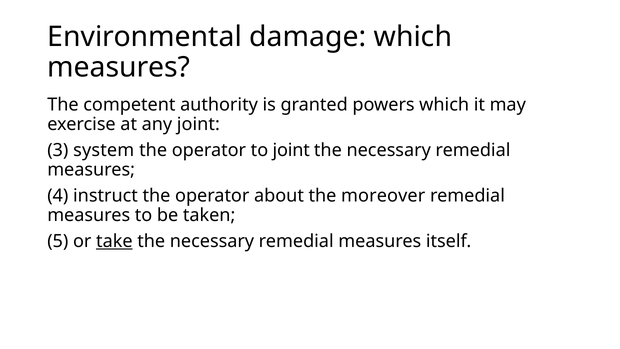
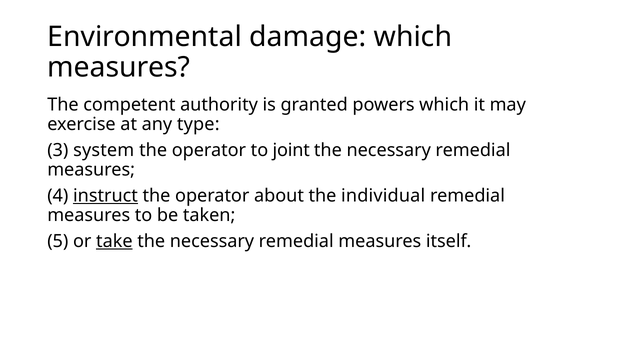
any joint: joint -> type
instruct underline: none -> present
moreover: moreover -> individual
